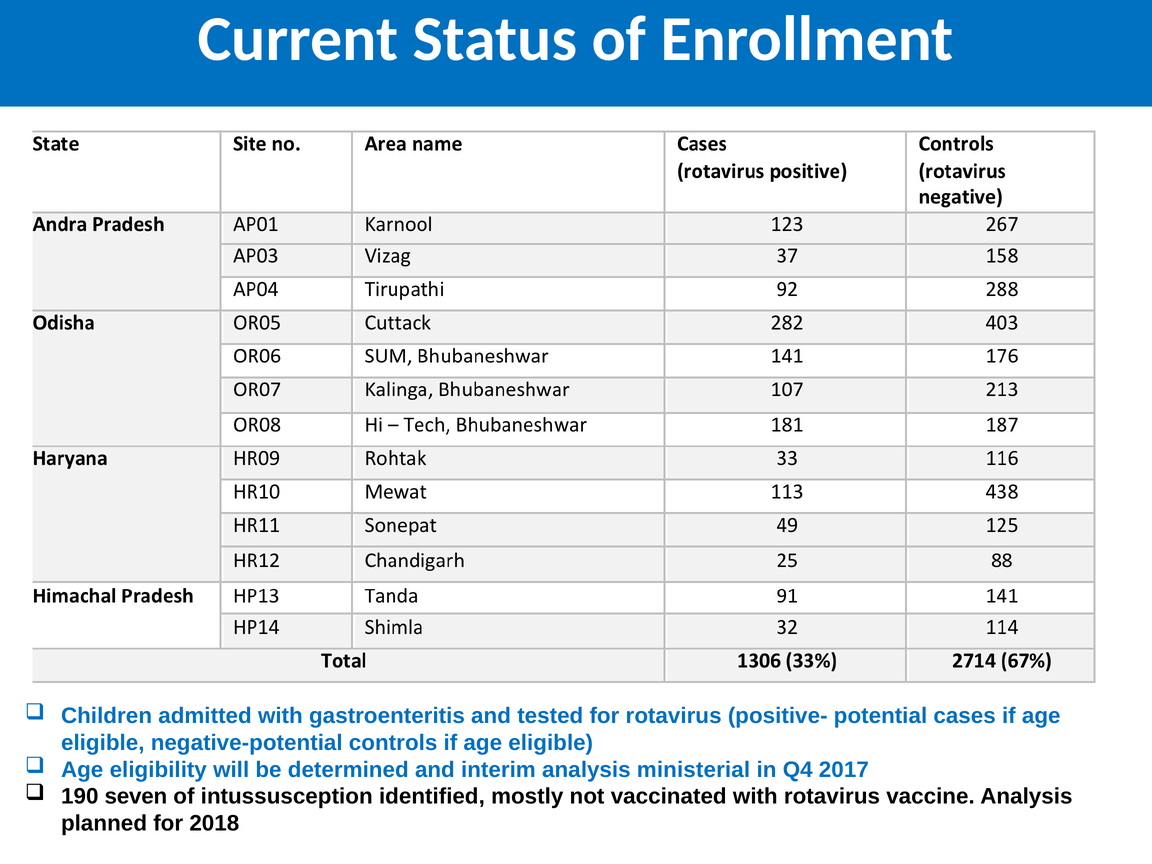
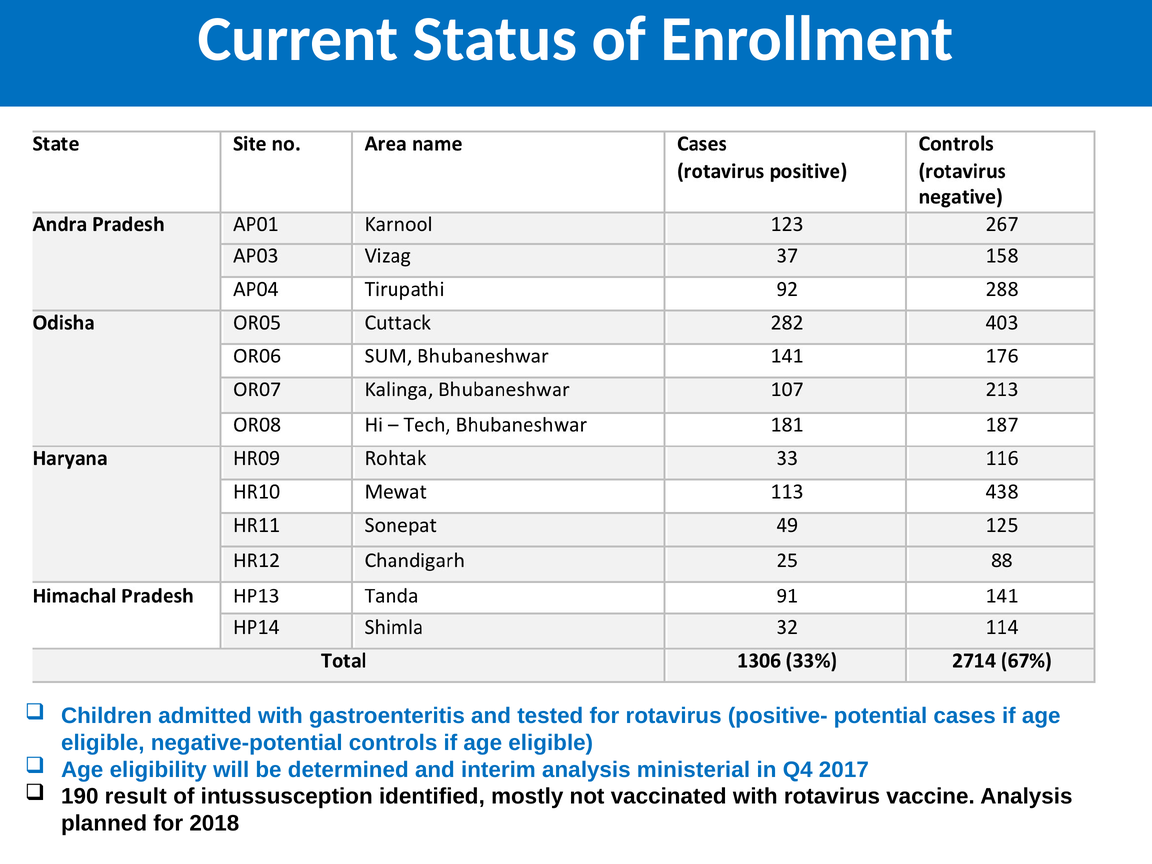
seven: seven -> result
